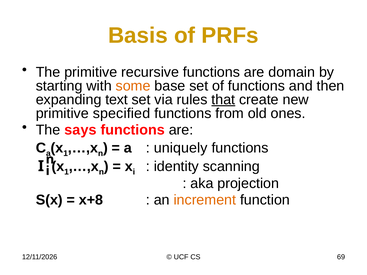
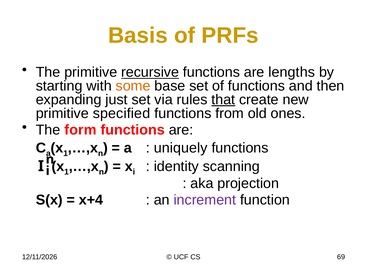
recursive underline: none -> present
domain: domain -> lengths
text: text -> just
says: says -> form
x+8: x+8 -> x+4
increment colour: orange -> purple
